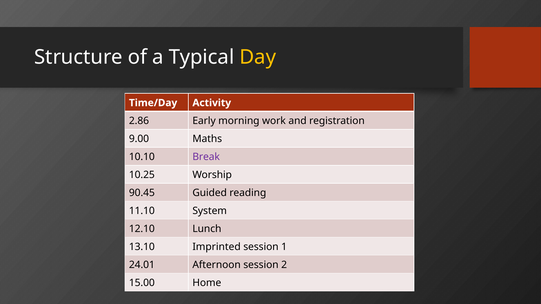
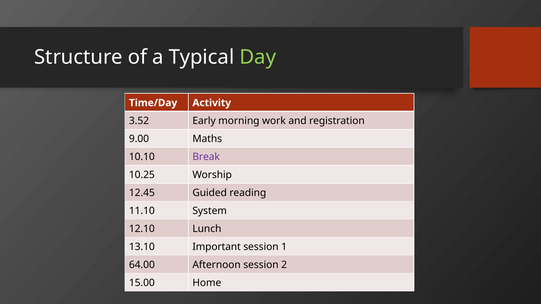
Day colour: yellow -> light green
2.86: 2.86 -> 3.52
90.45: 90.45 -> 12.45
Imprinted: Imprinted -> Important
24.01: 24.01 -> 64.00
